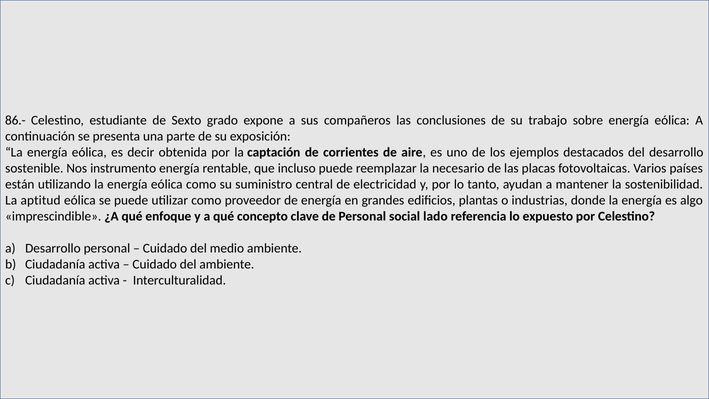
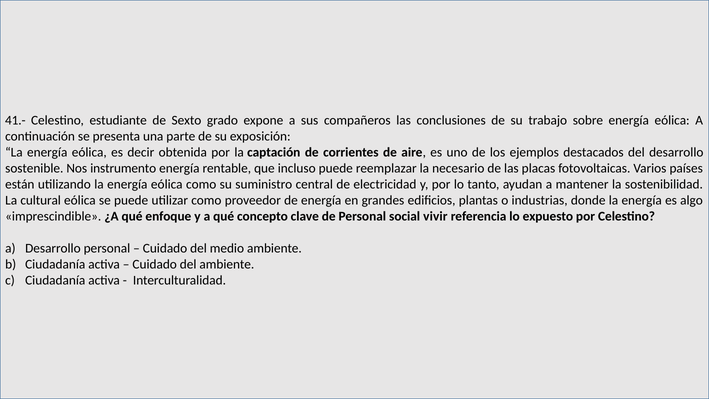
86.-: 86.- -> 41.-
aptitud: aptitud -> cultural
lado: lado -> vivir
